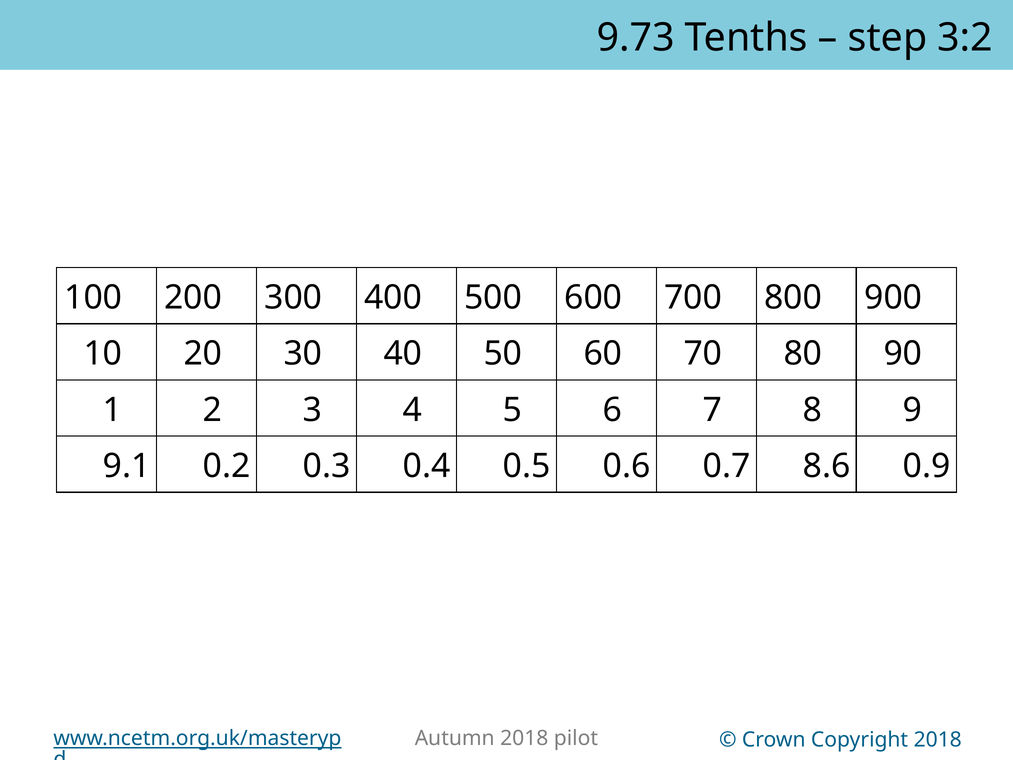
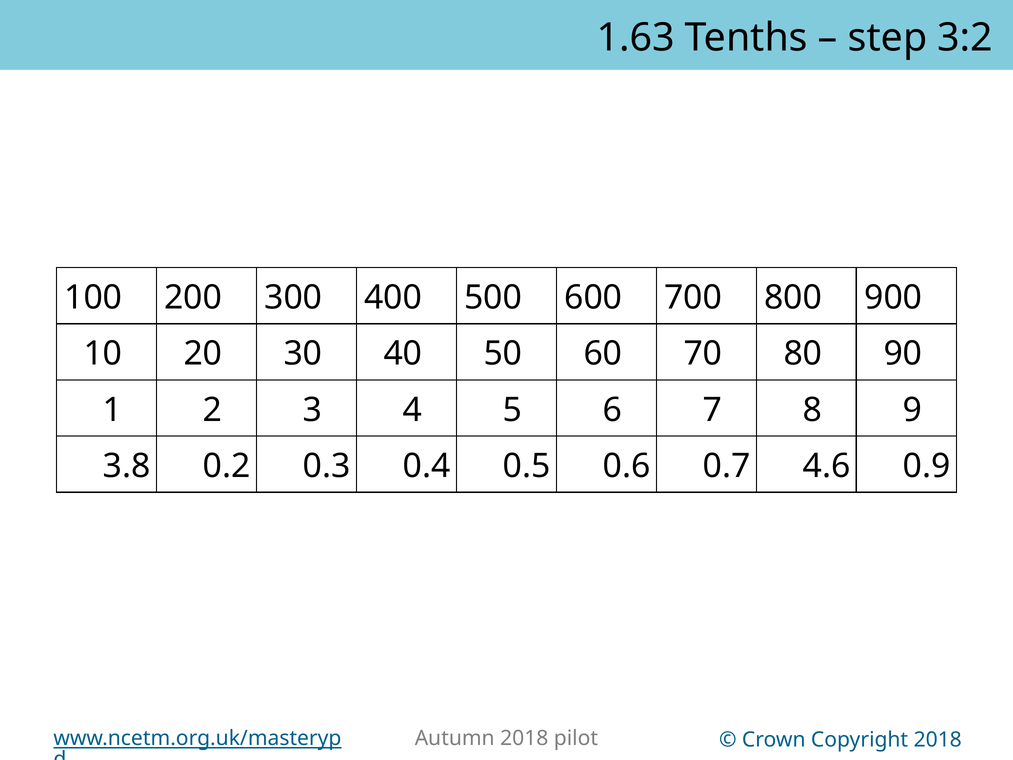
9.73: 9.73 -> 1.63
9.1: 9.1 -> 3.8
8.6: 8.6 -> 4.6
